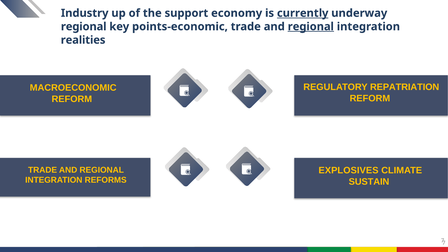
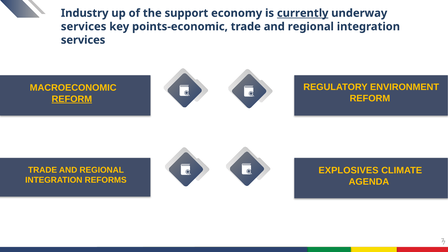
regional at (84, 27): regional -> services
regional at (311, 27) underline: present -> none
realities at (83, 40): realities -> services
REPATRIATION: REPATRIATION -> ENVIRONMENT
REFORM at (72, 99) underline: none -> present
SUSTAIN: SUSTAIN -> AGENDA
